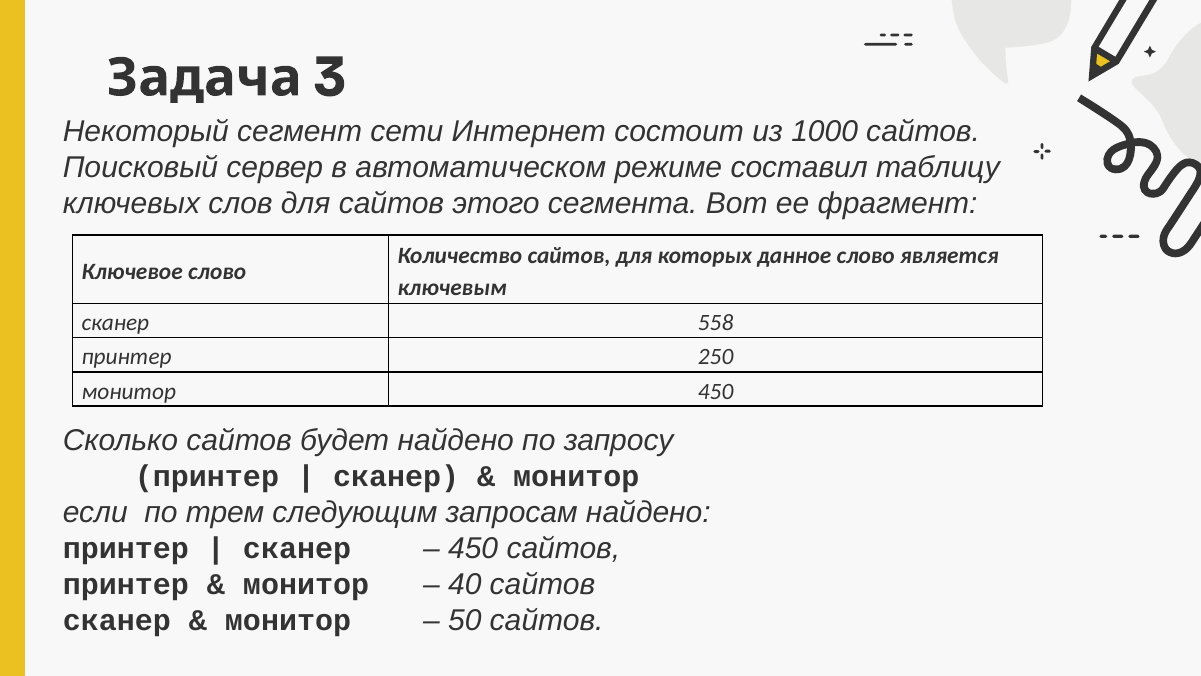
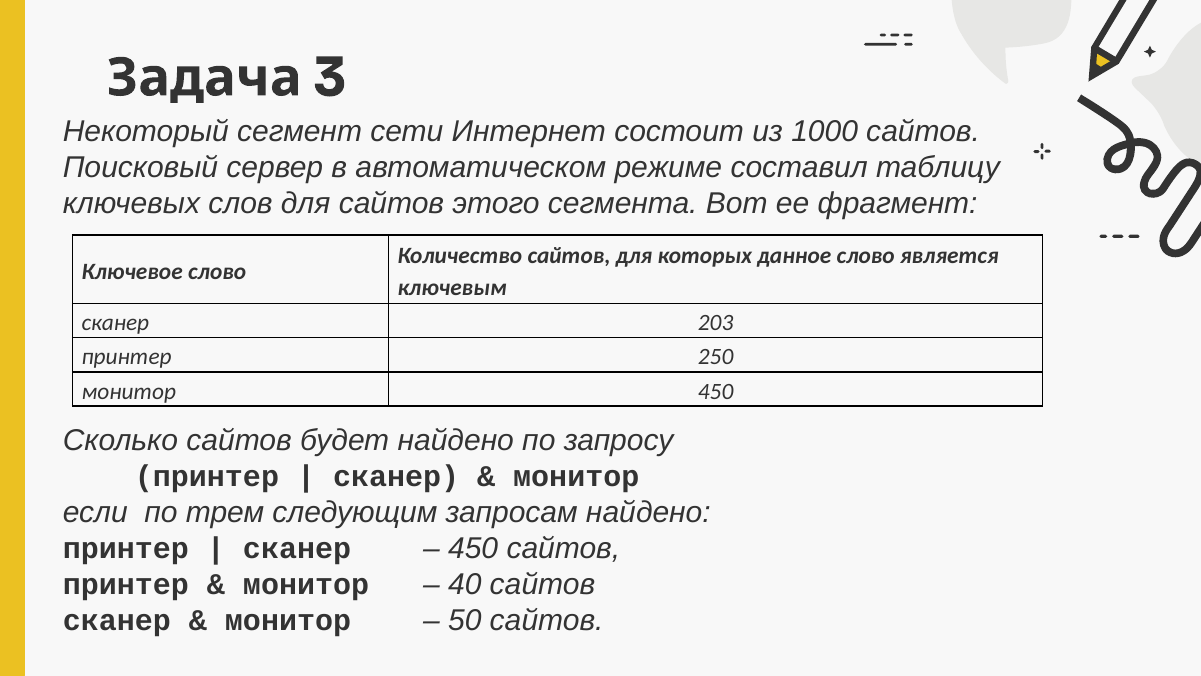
558: 558 -> 203
